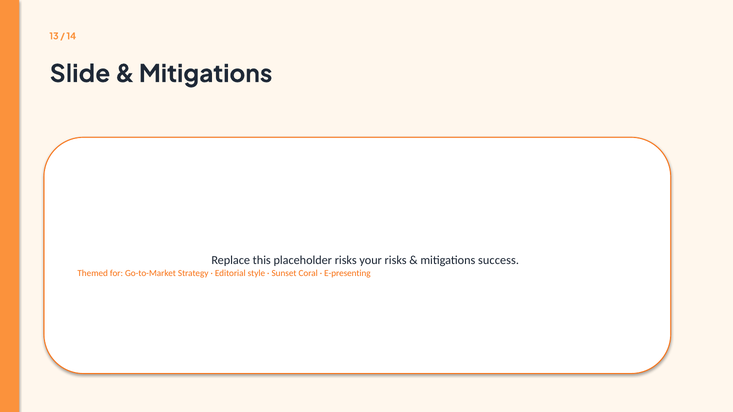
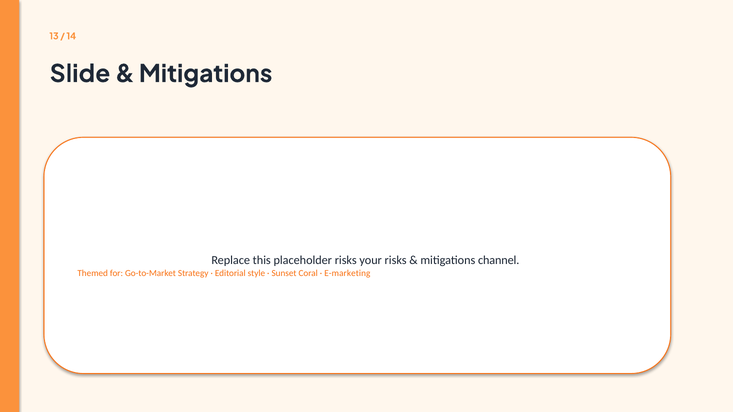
success: success -> channel
E-presenting: E-presenting -> E-marketing
